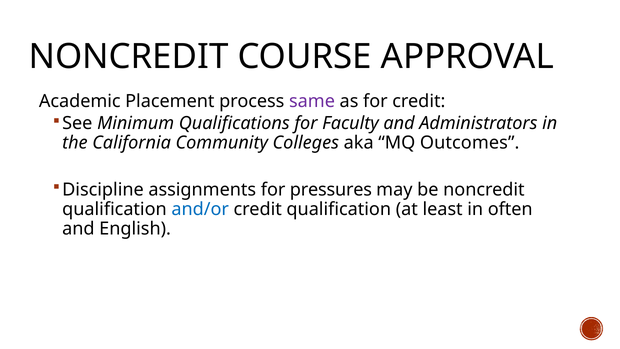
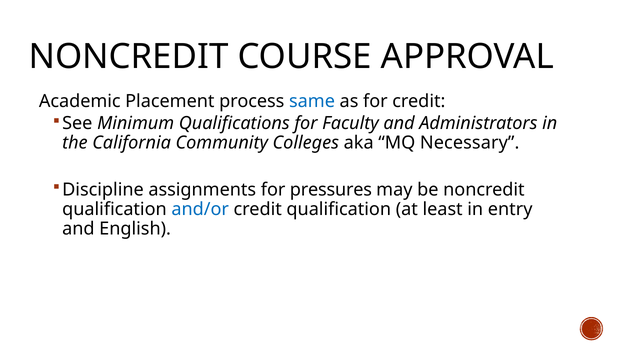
same colour: purple -> blue
Outcomes: Outcomes -> Necessary
often: often -> entry
